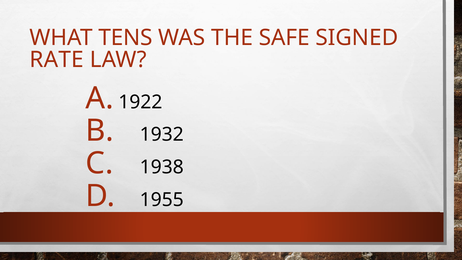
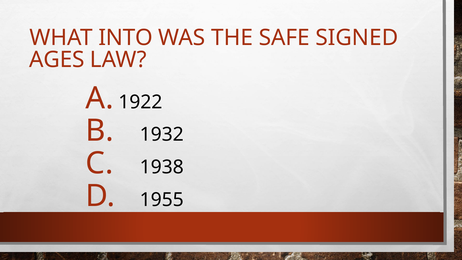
TENS: TENS -> INTO
RATE: RATE -> AGES
